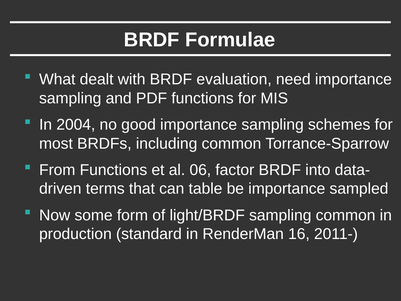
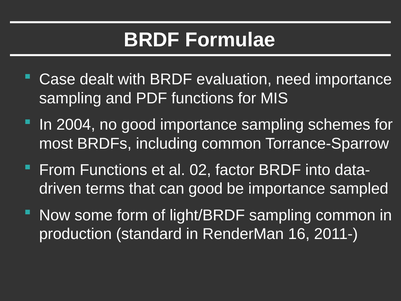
What: What -> Case
06: 06 -> 02
can table: table -> good
